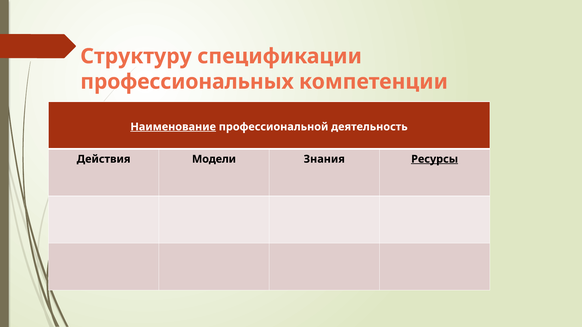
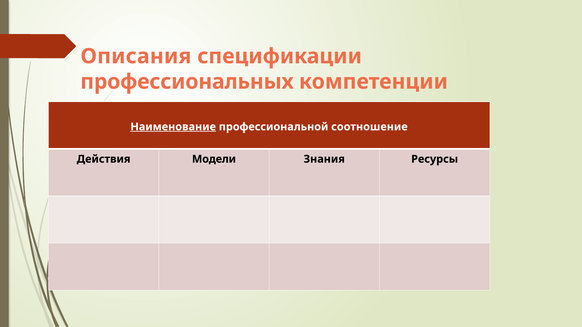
Структуру: Структуру -> Описания
деятельность: деятельность -> соотношение
Ресурсы underline: present -> none
